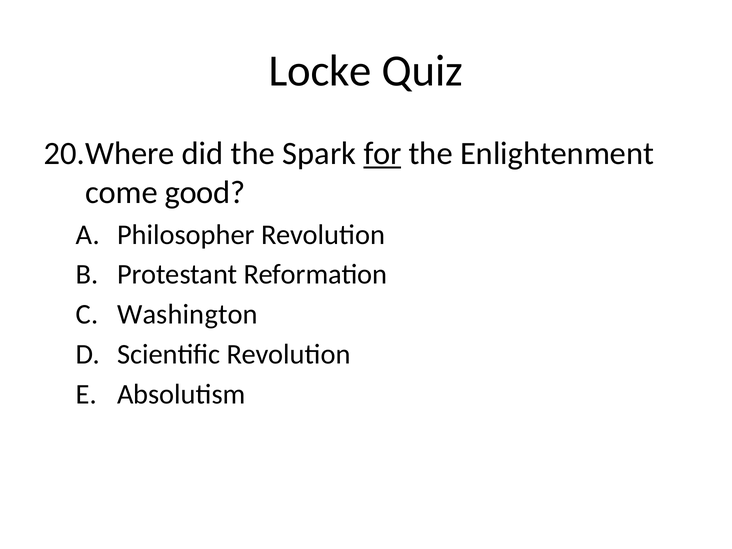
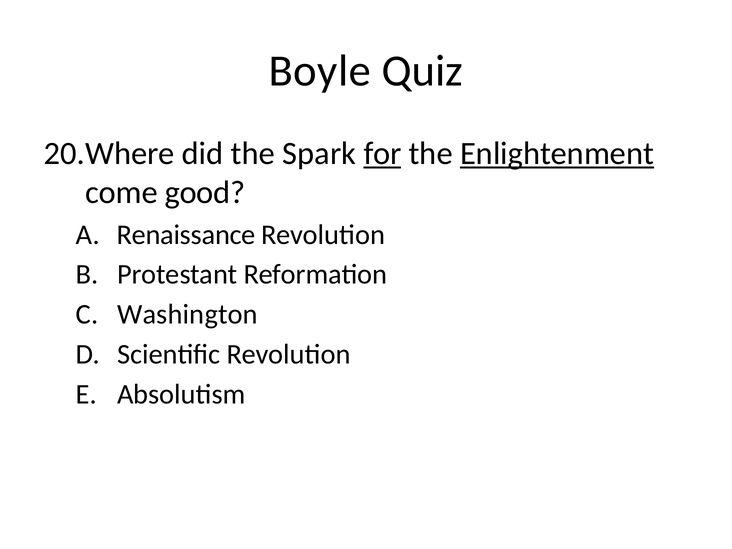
Locke: Locke -> Boyle
Enlightenment underline: none -> present
Philosopher: Philosopher -> Renaissance
